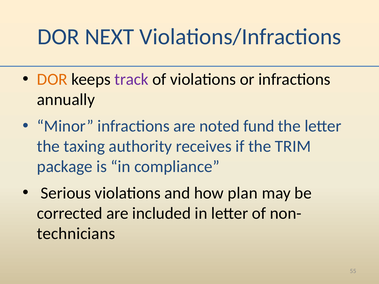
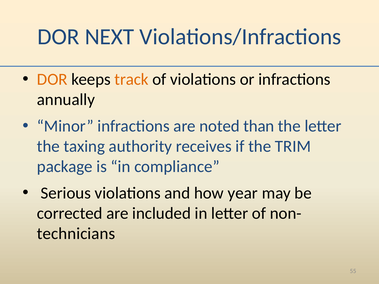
track colour: purple -> orange
fund: fund -> than
plan: plan -> year
